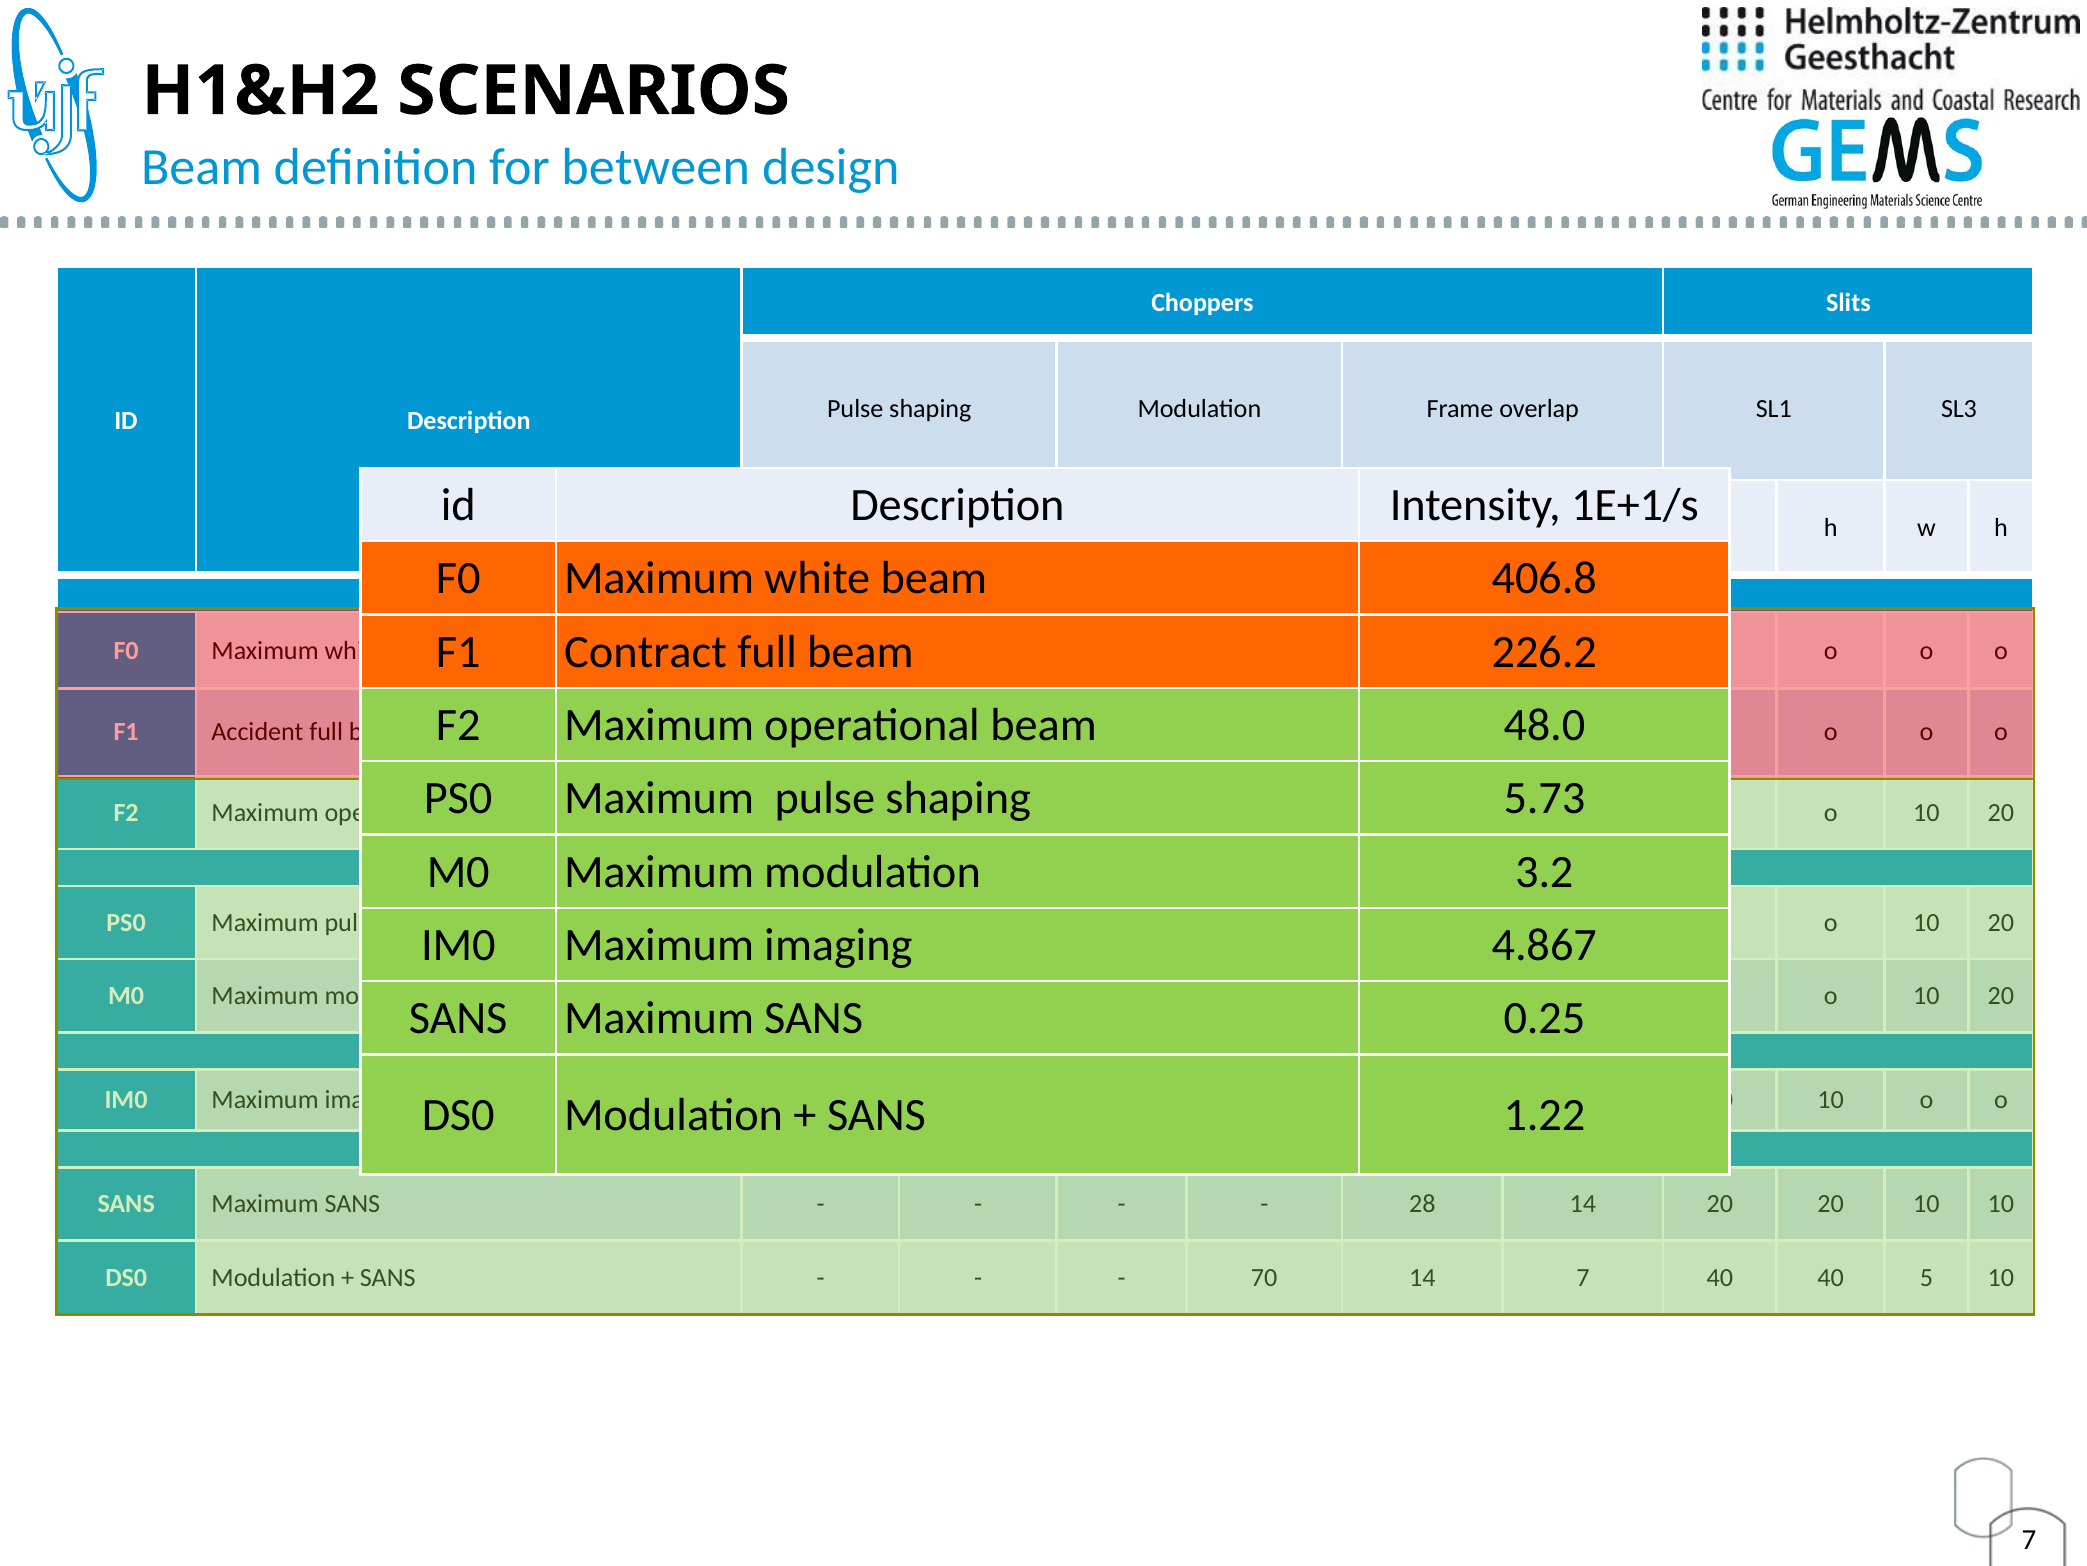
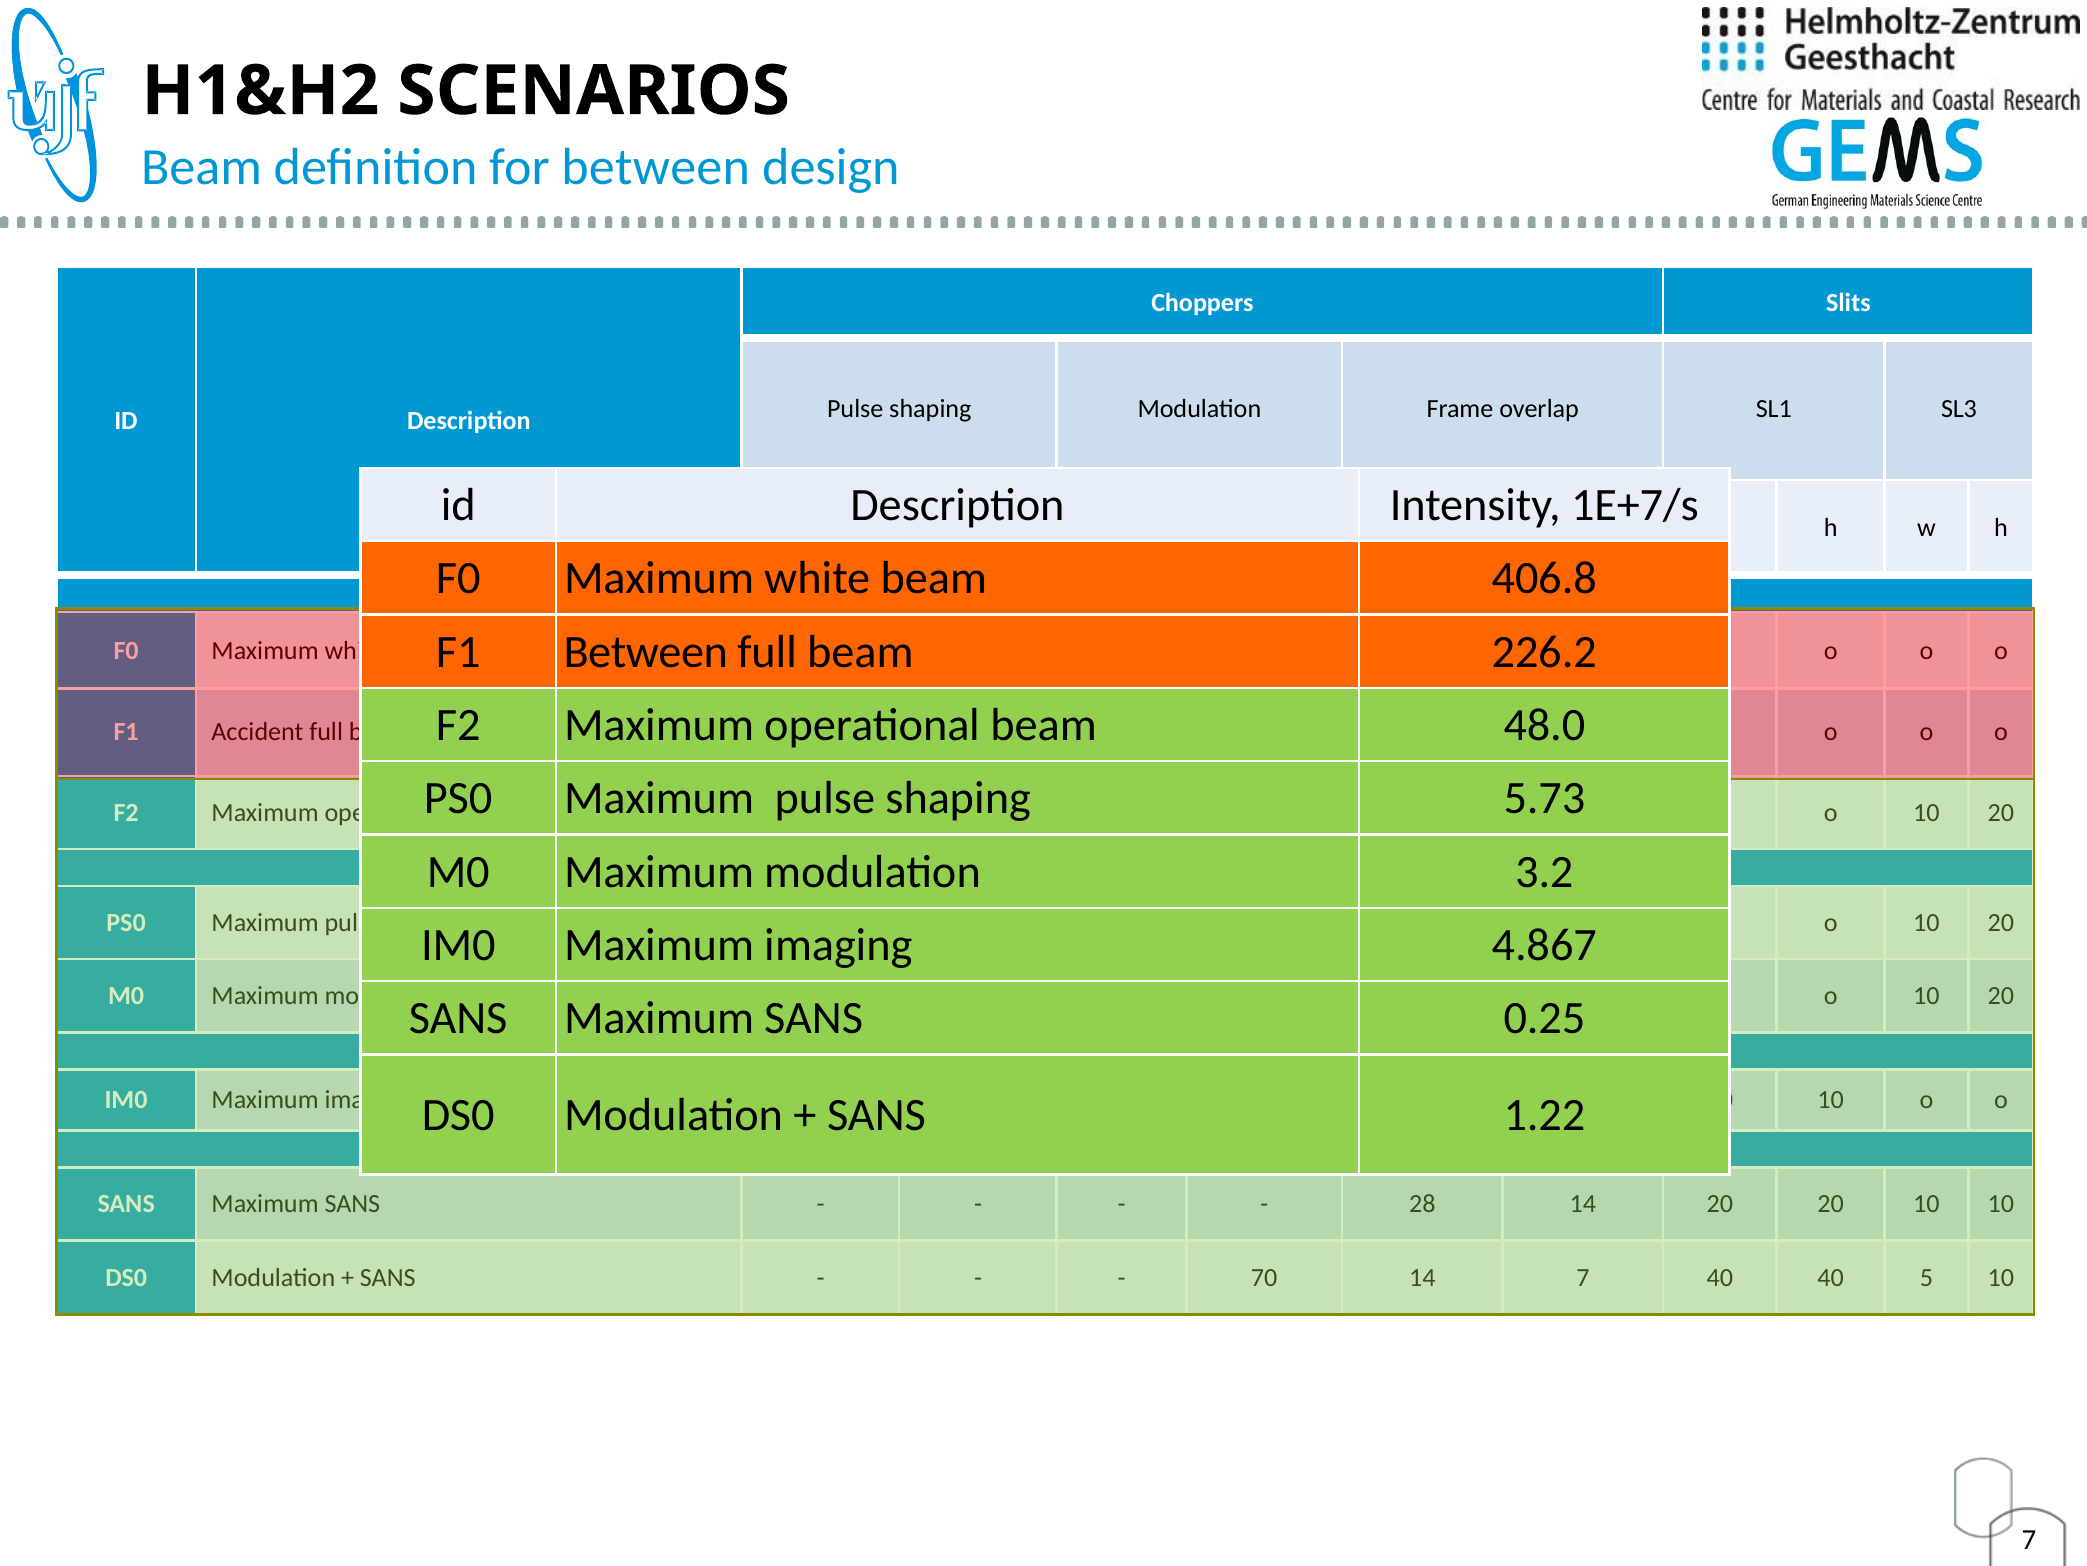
1E+1/s: 1E+1/s -> 1E+7/s
F1 Contract: Contract -> Between
